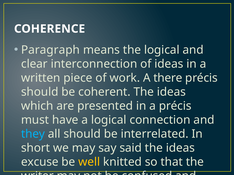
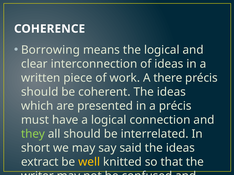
Paragraph: Paragraph -> Borrowing
they colour: light blue -> light green
excuse: excuse -> extract
